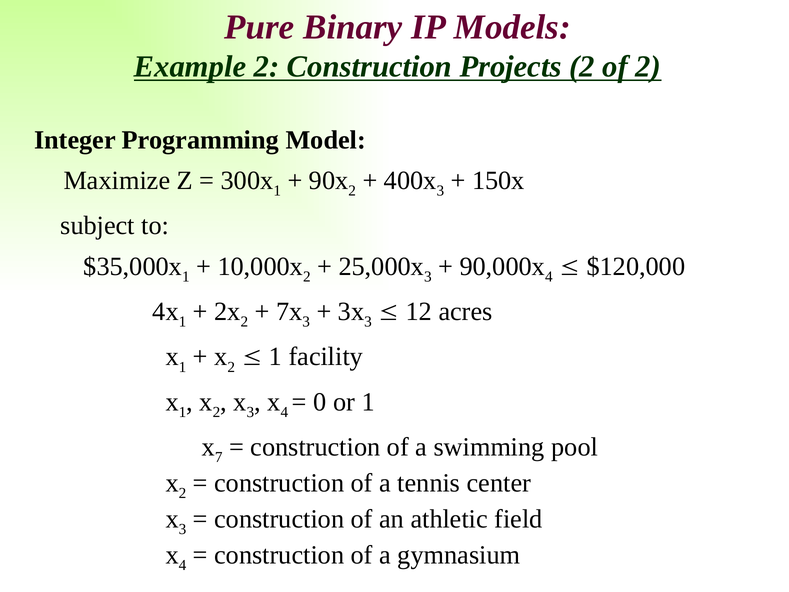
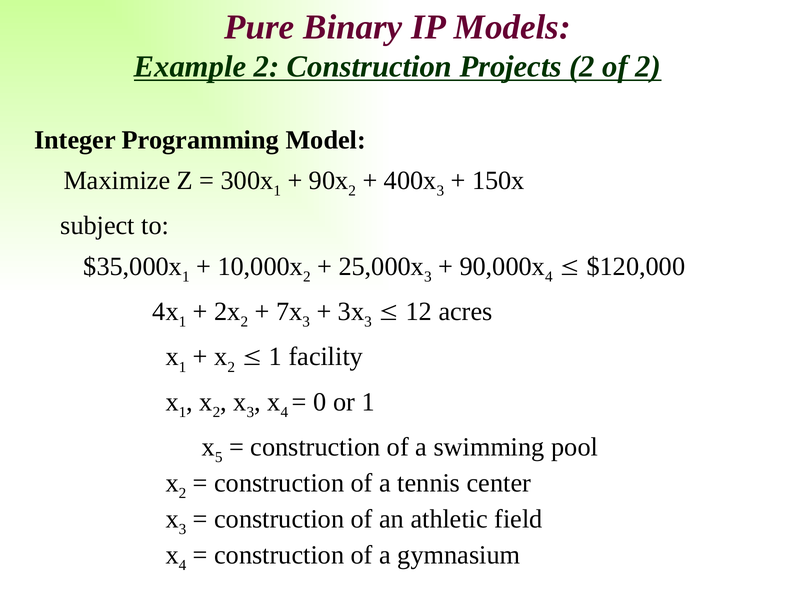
7: 7 -> 5
